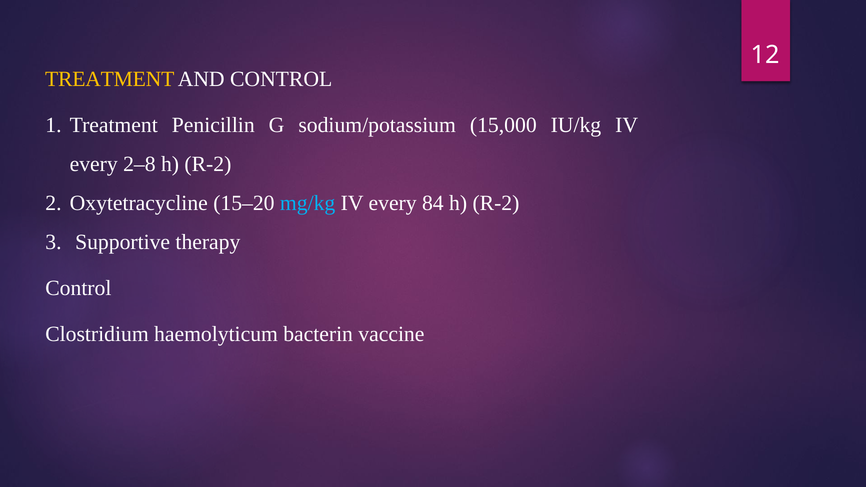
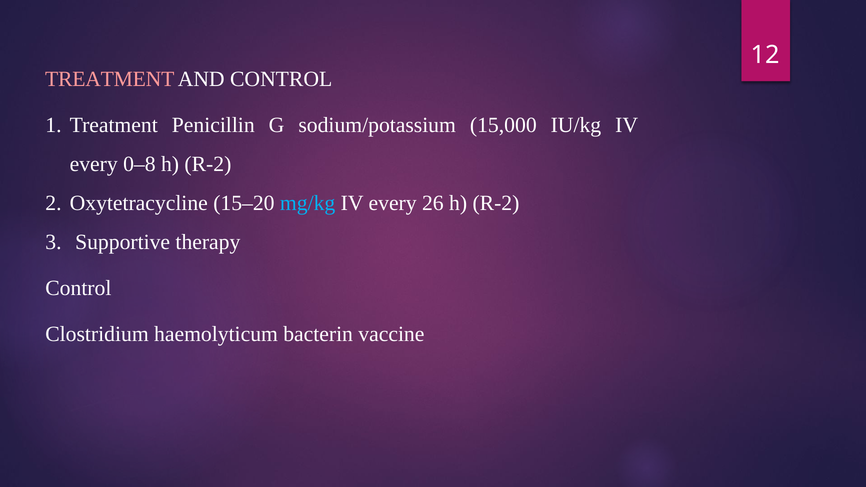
TREATMENT at (110, 79) colour: yellow -> pink
2–8: 2–8 -> 0–8
84: 84 -> 26
